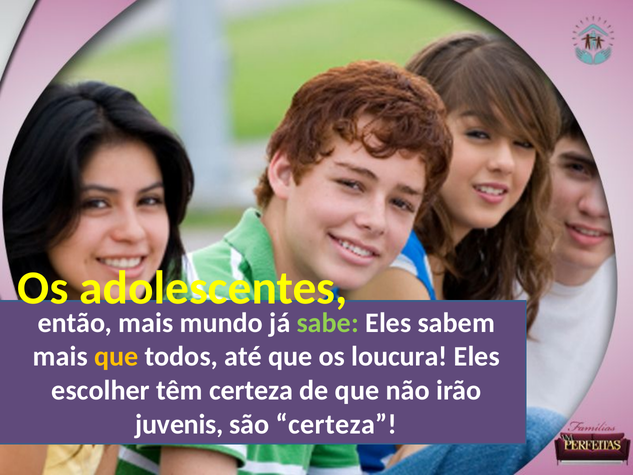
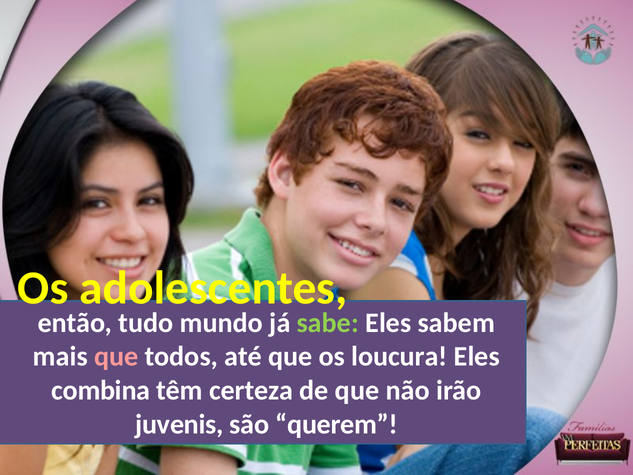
então mais: mais -> tudo
que at (116, 356) colour: yellow -> pink
escolher: escolher -> combina
são certeza: certeza -> querem
